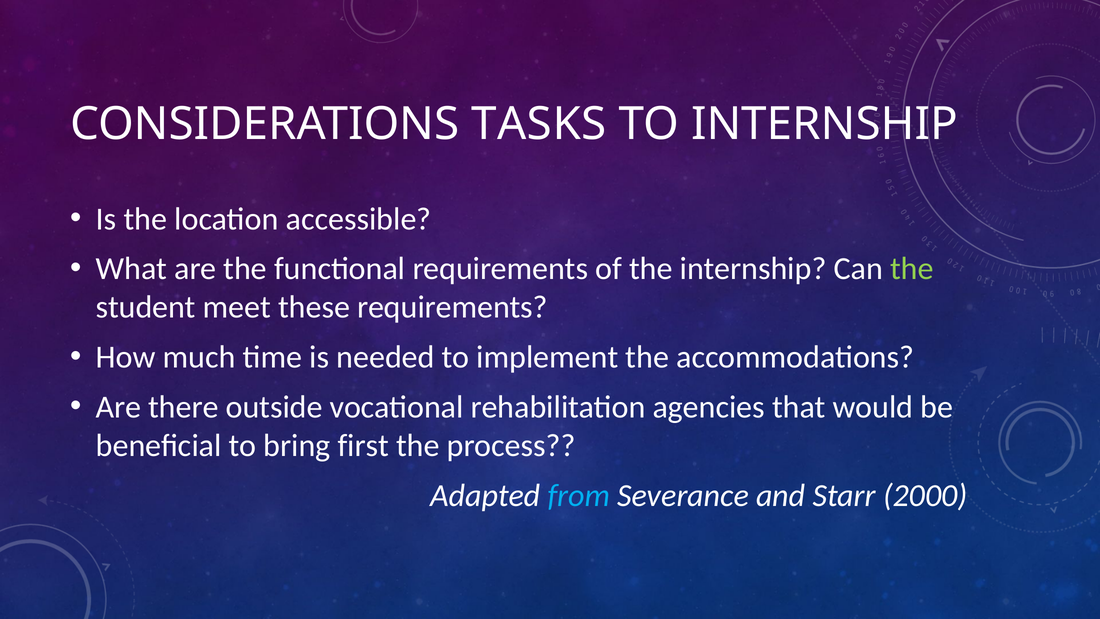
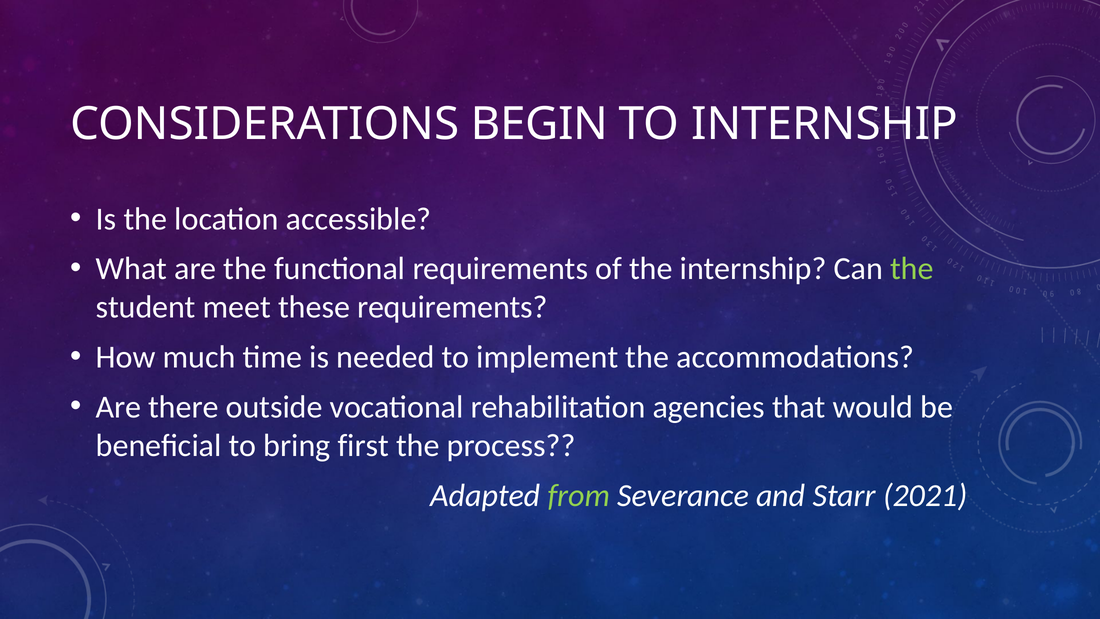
TASKS: TASKS -> BEGIN
from colour: light blue -> light green
2000: 2000 -> 2021
